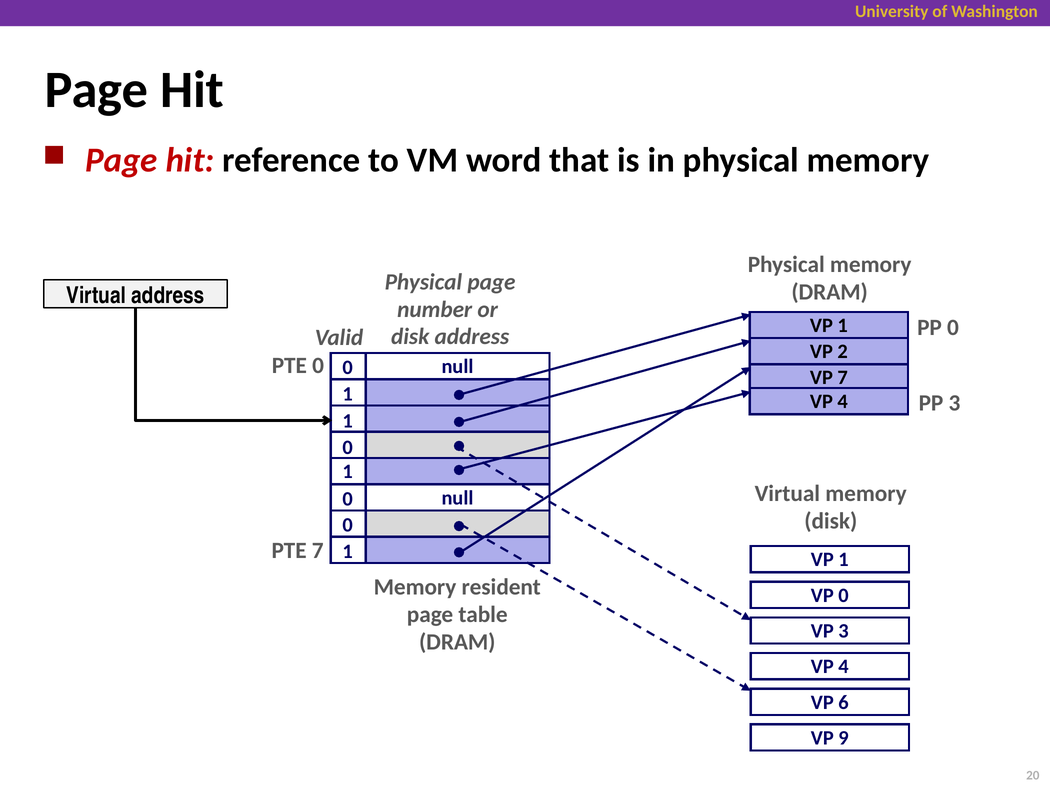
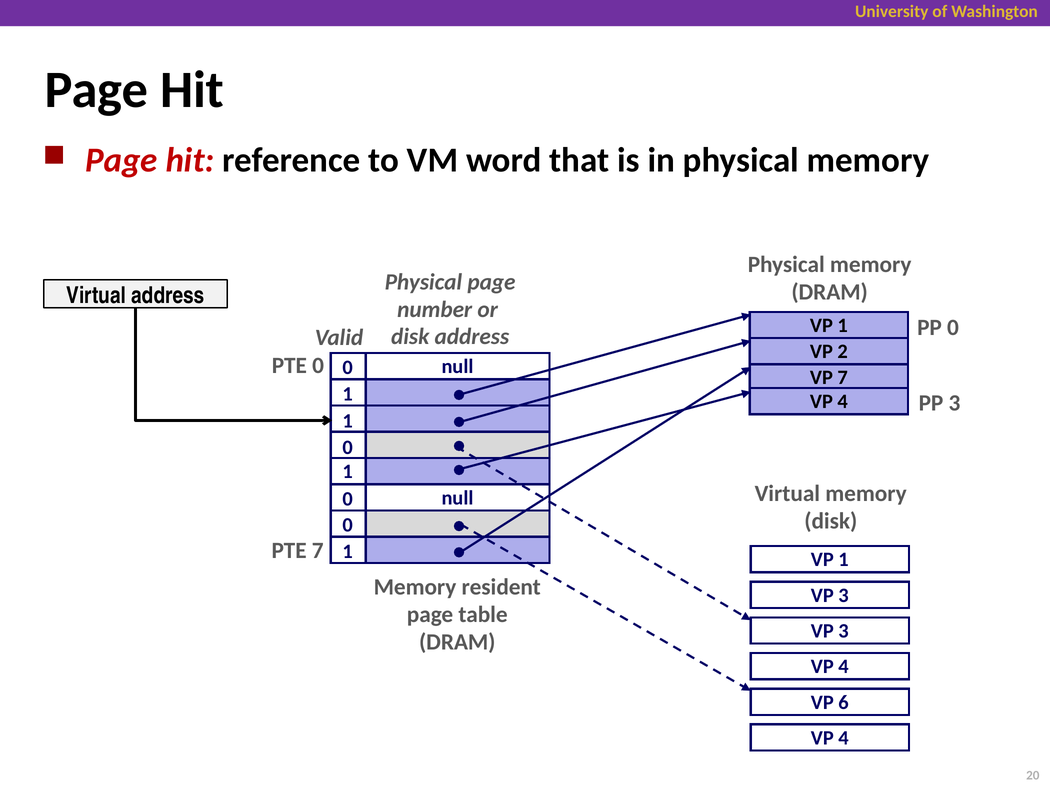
0 at (844, 596): 0 -> 3
9 at (844, 738): 9 -> 4
